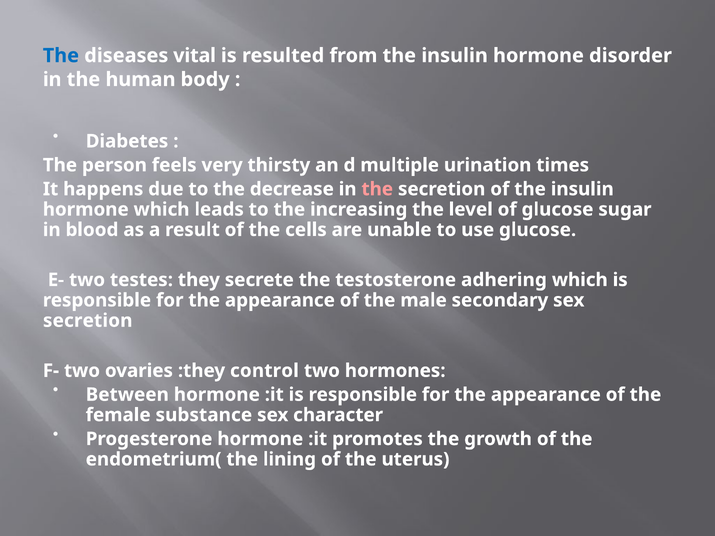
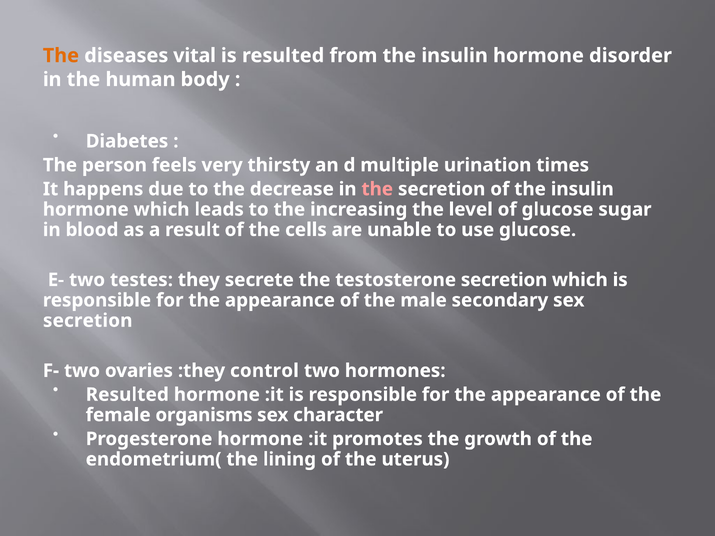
The at (61, 56) colour: blue -> orange
testosterone adhering: adhering -> secretion
Between at (127, 395): Between -> Resulted
substance: substance -> organisms
